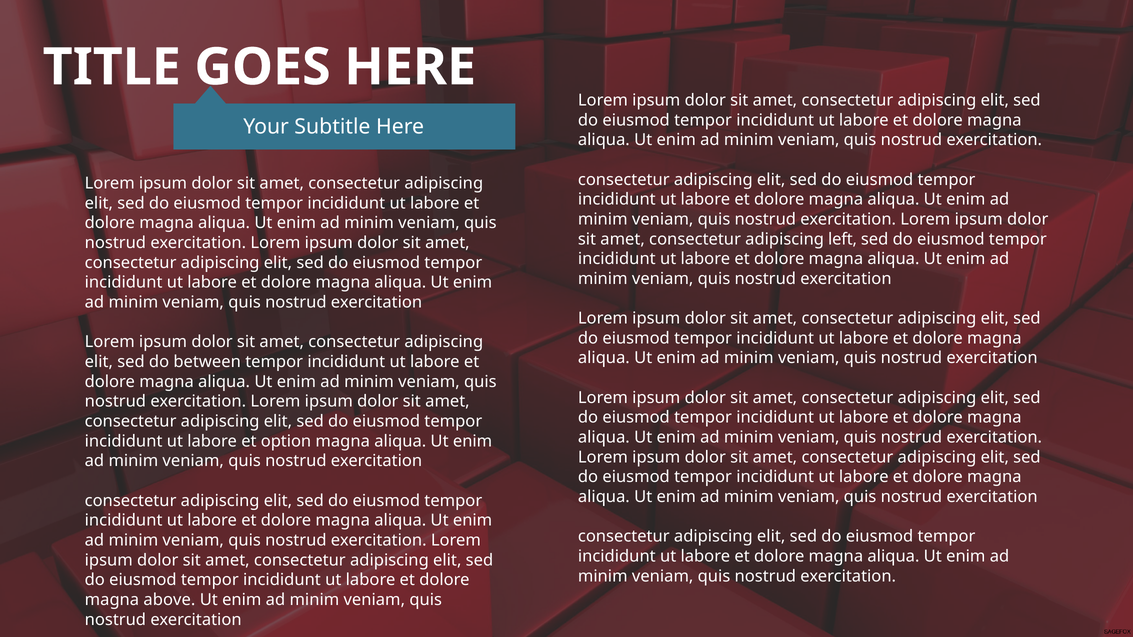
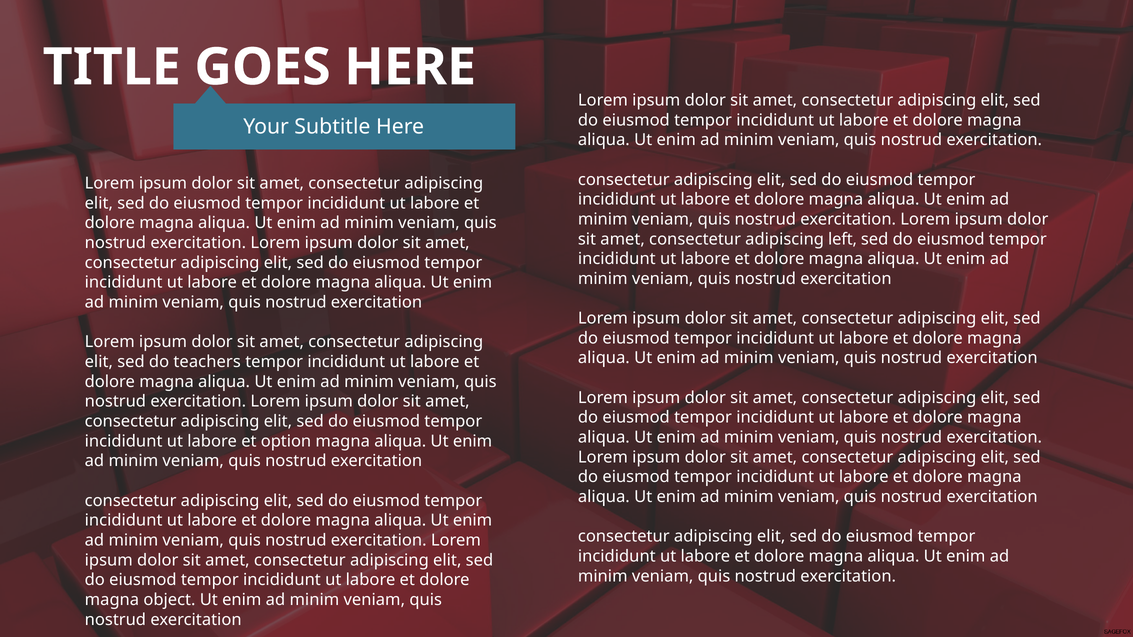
between: between -> teachers
above: above -> object
